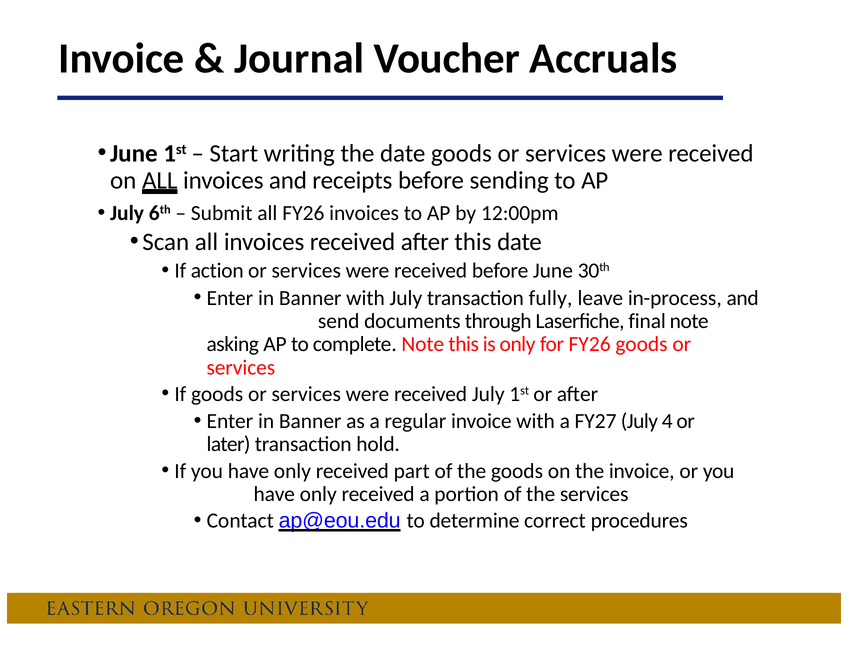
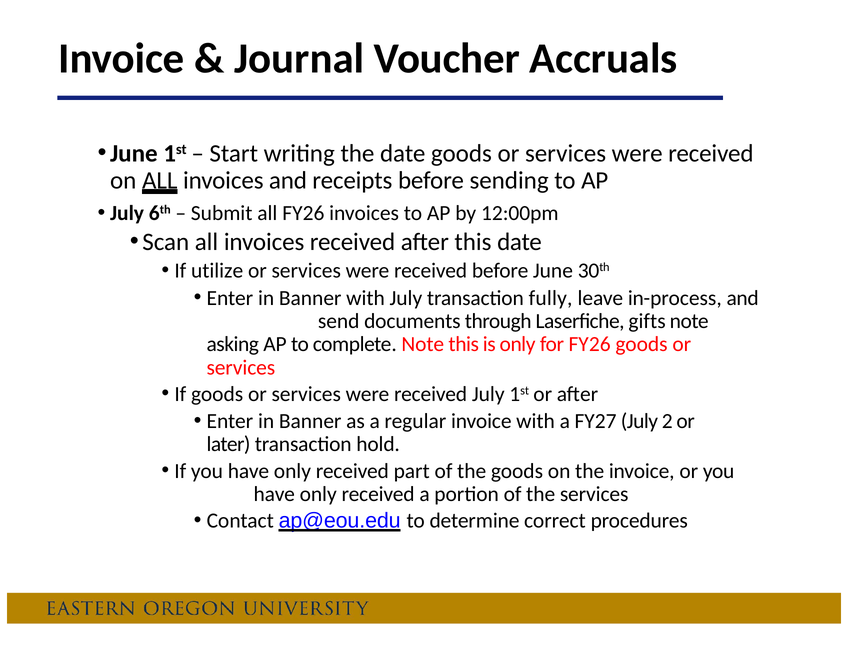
action: action -> utilize
final: final -> gifts
4: 4 -> 2
